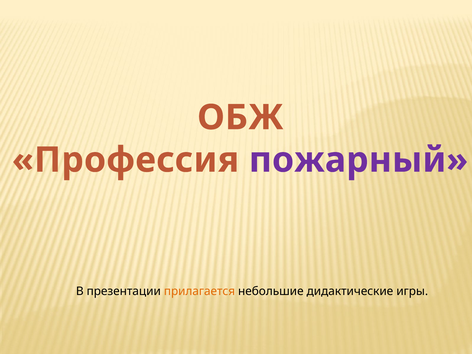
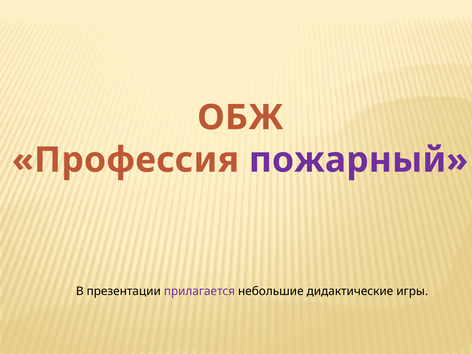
прилагается colour: orange -> purple
